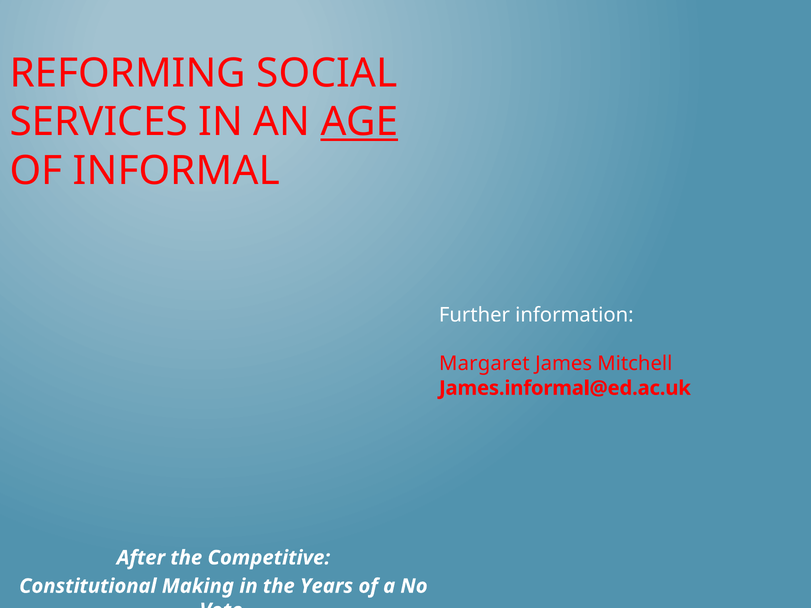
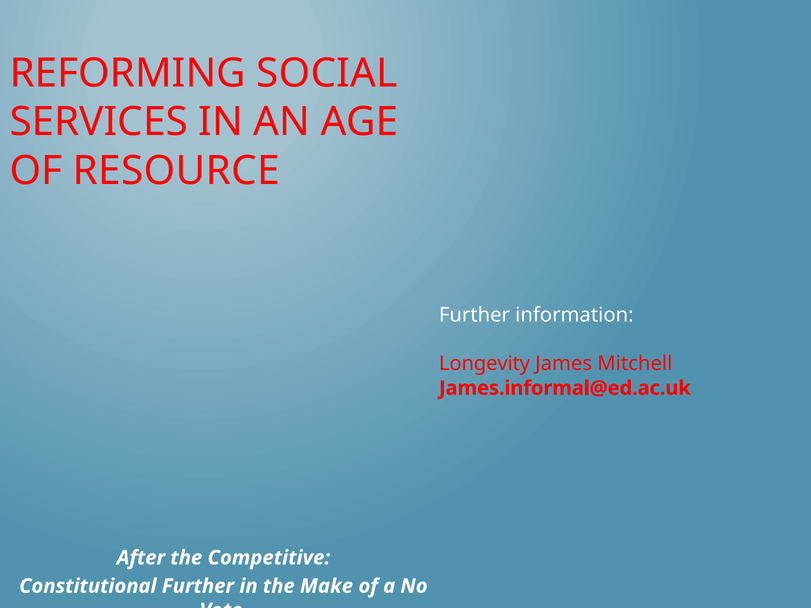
AGE underline: present -> none
INFORMAL: INFORMAL -> RESOURCE
Margaret: Margaret -> Longevity
Constitutional Making: Making -> Further
Years: Years -> Make
